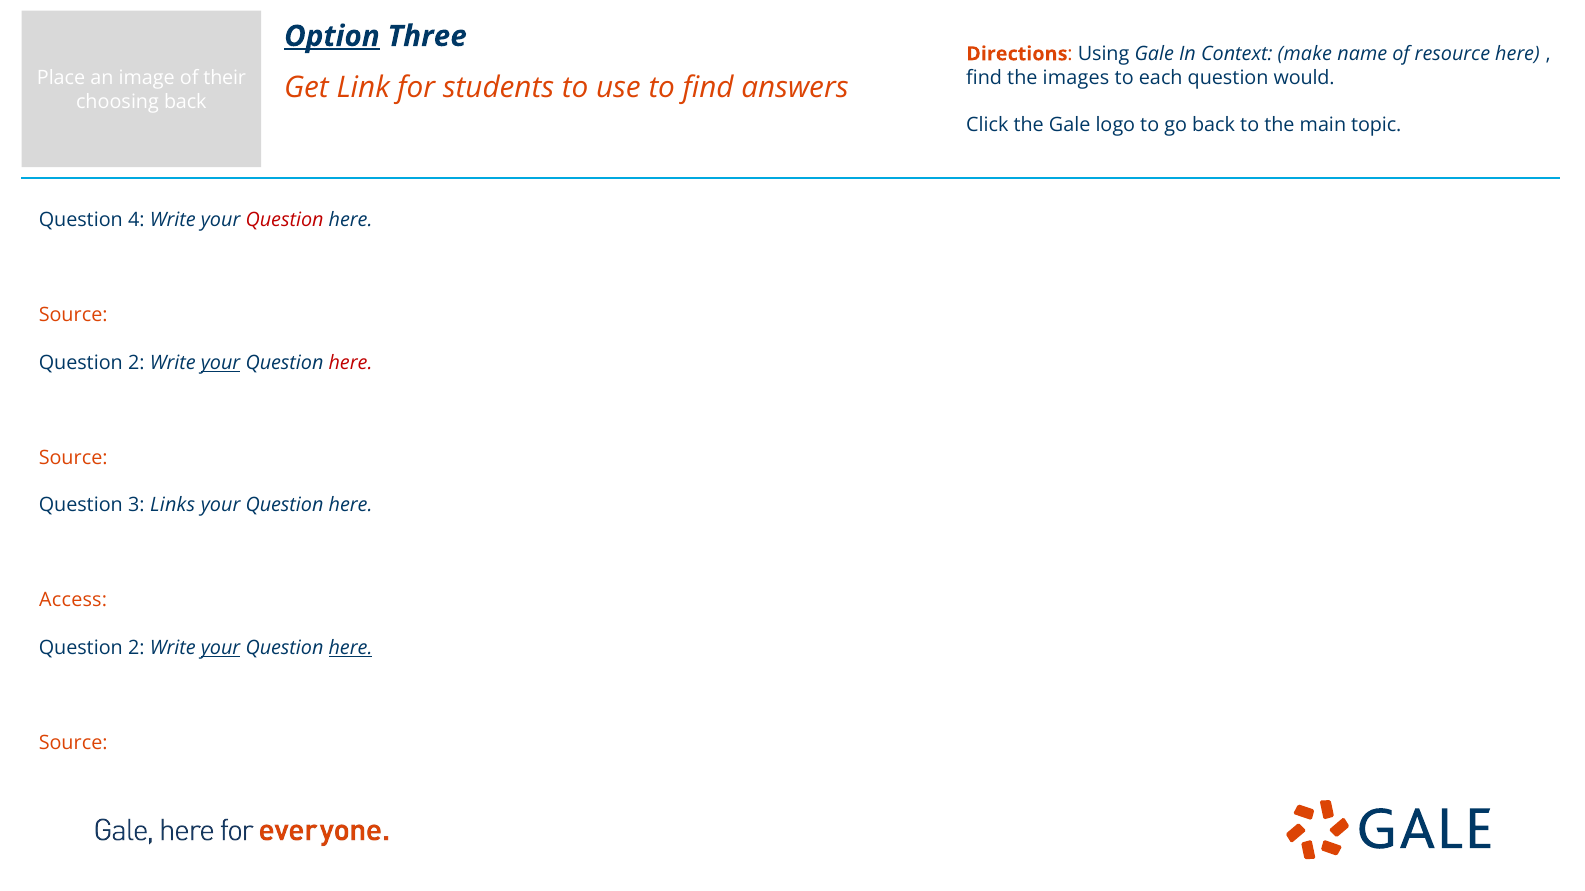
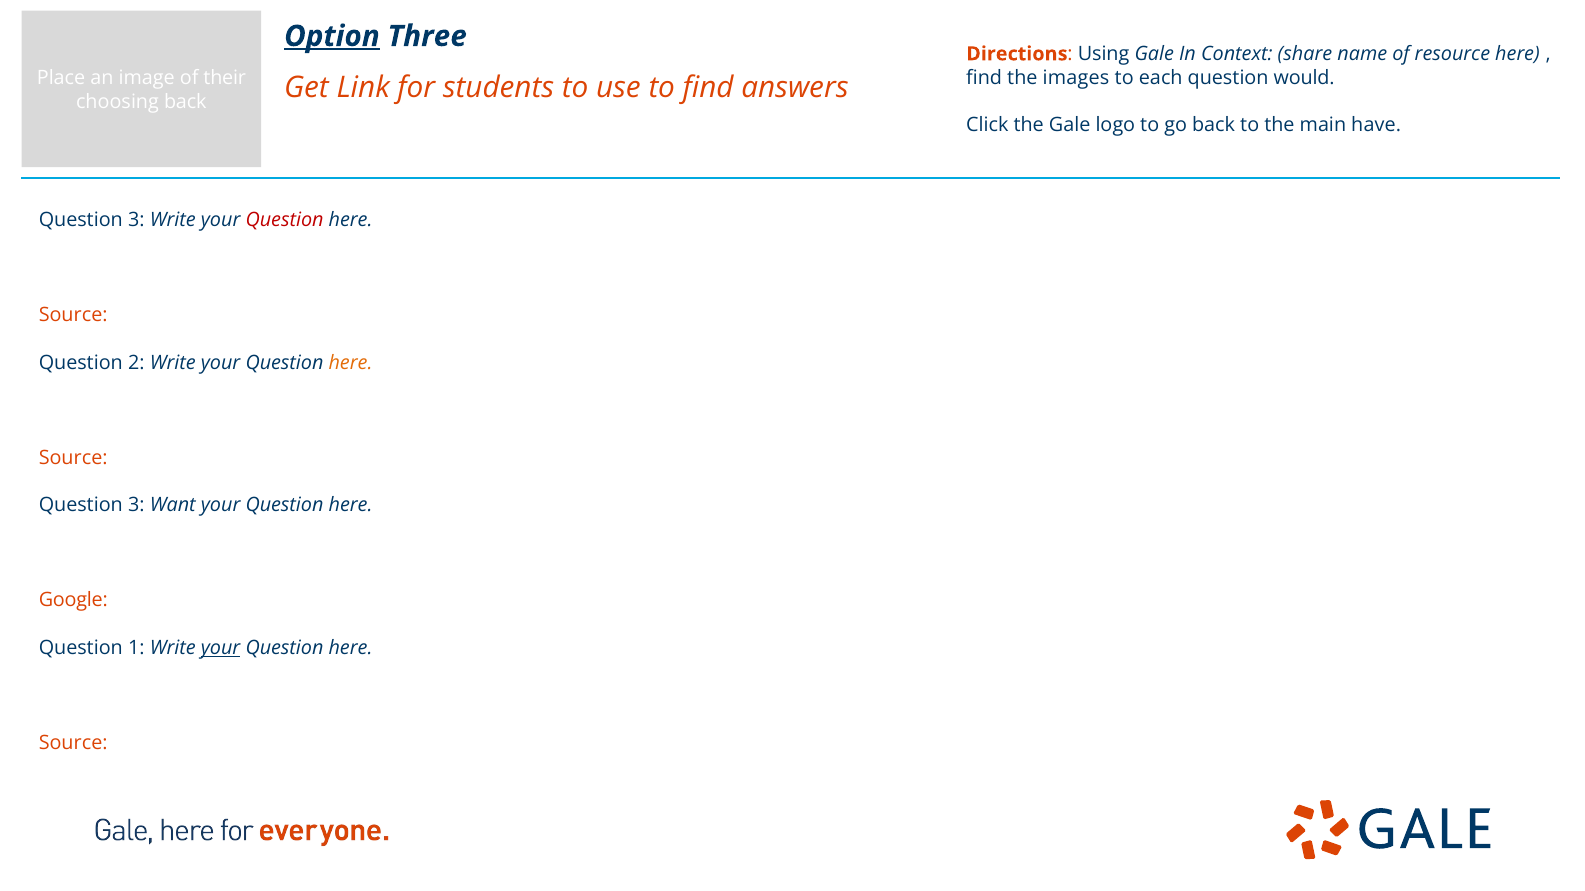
make: make -> share
topic: topic -> have
4 at (136, 220): 4 -> 3
your at (221, 363) underline: present -> none
here at (351, 363) colour: red -> orange
Links: Links -> Want
Access: Access -> Google
2 at (136, 648): 2 -> 1
here at (351, 648) underline: present -> none
